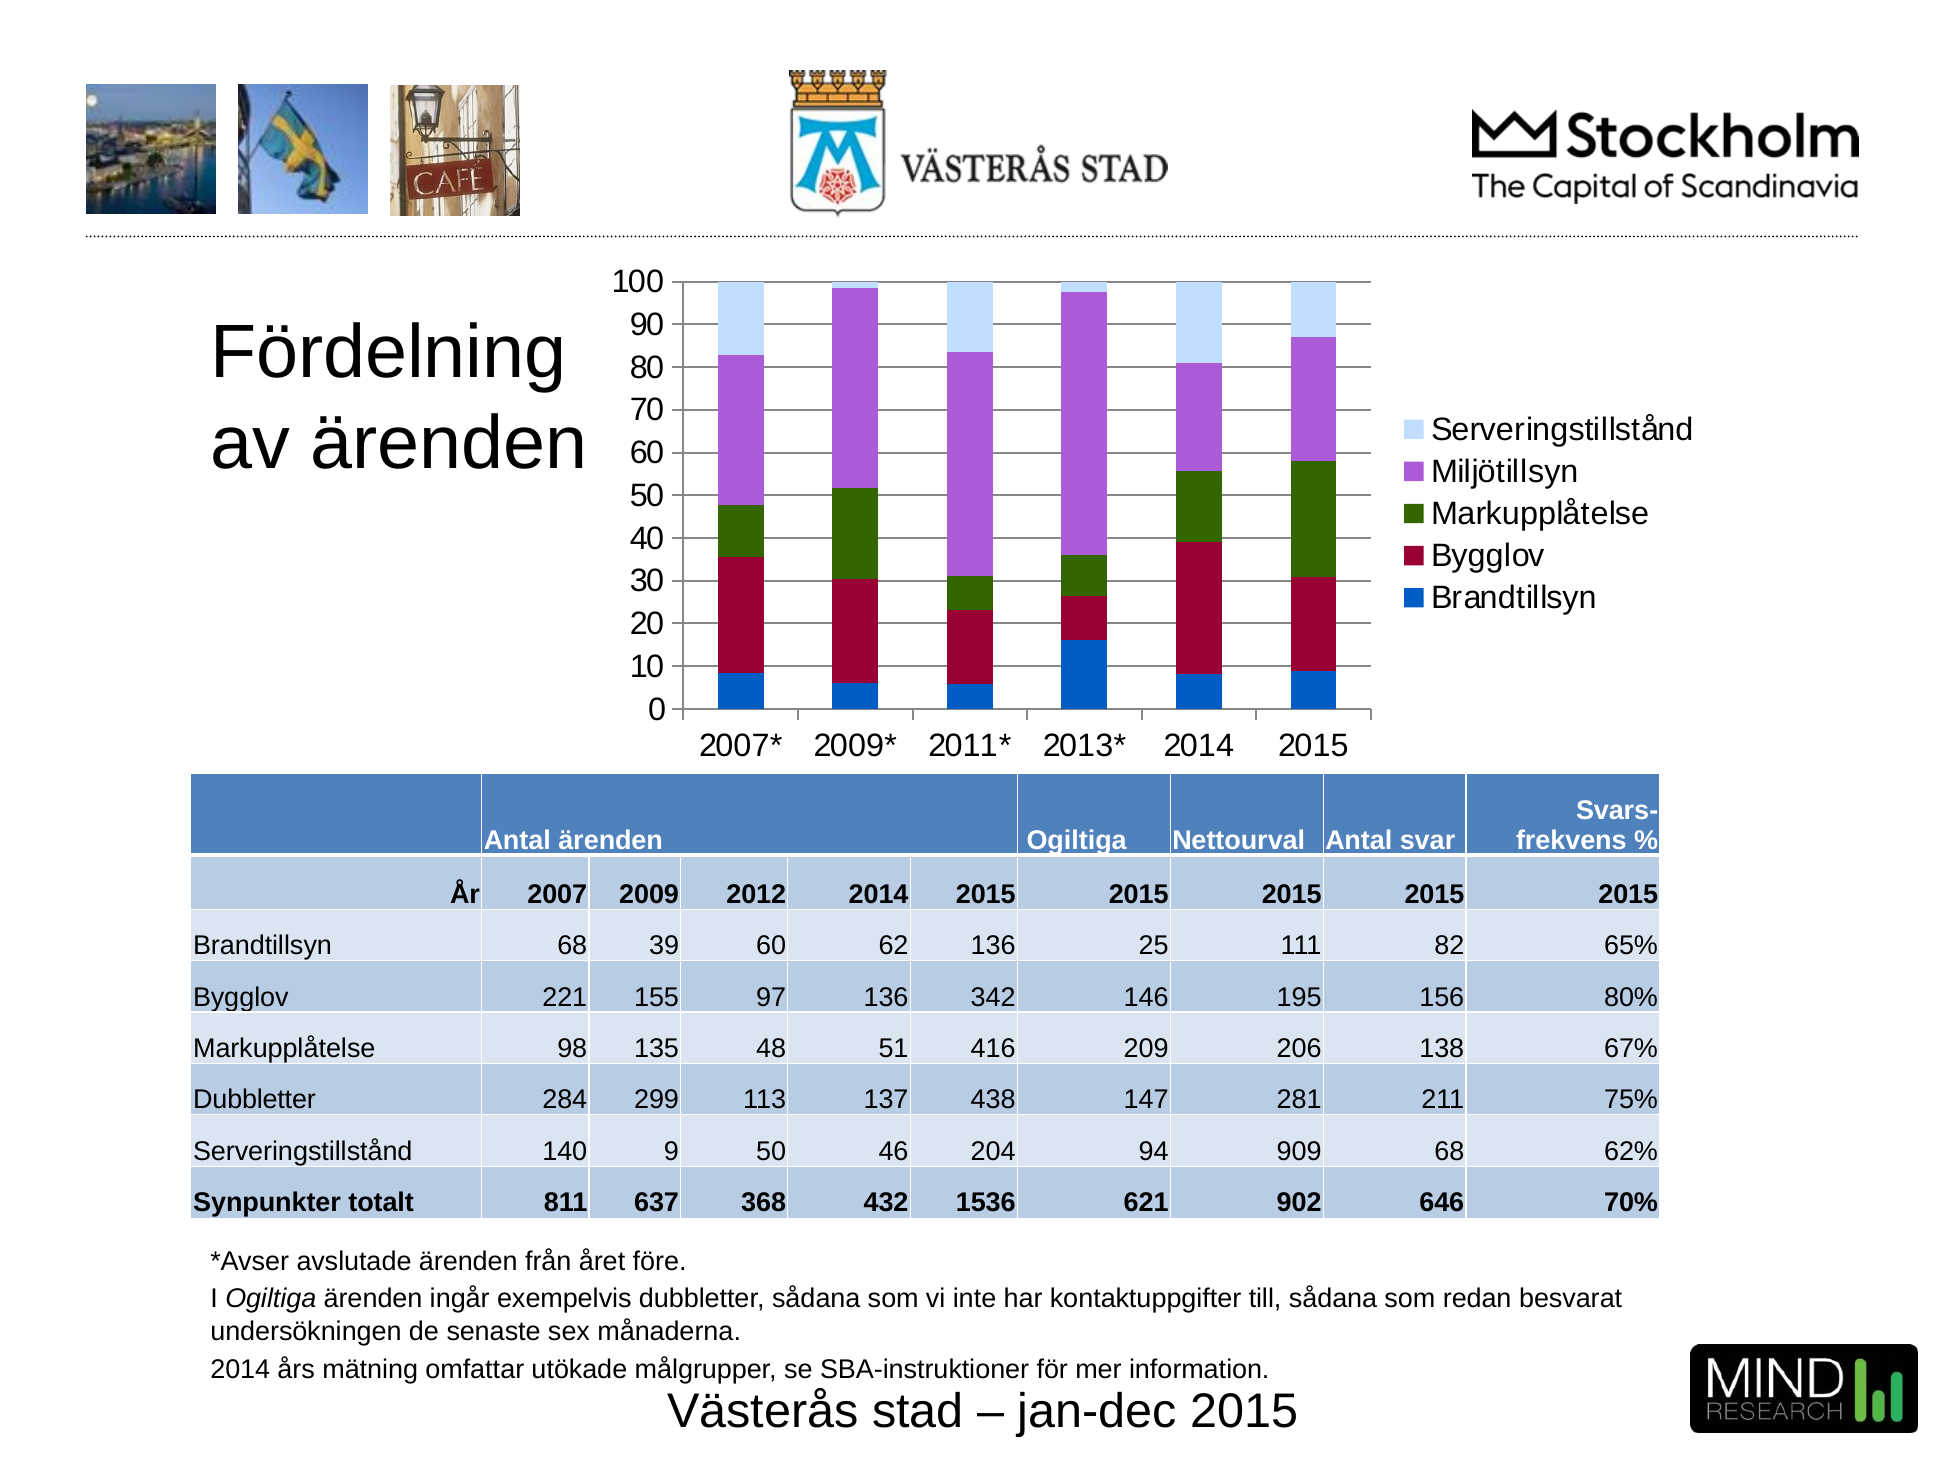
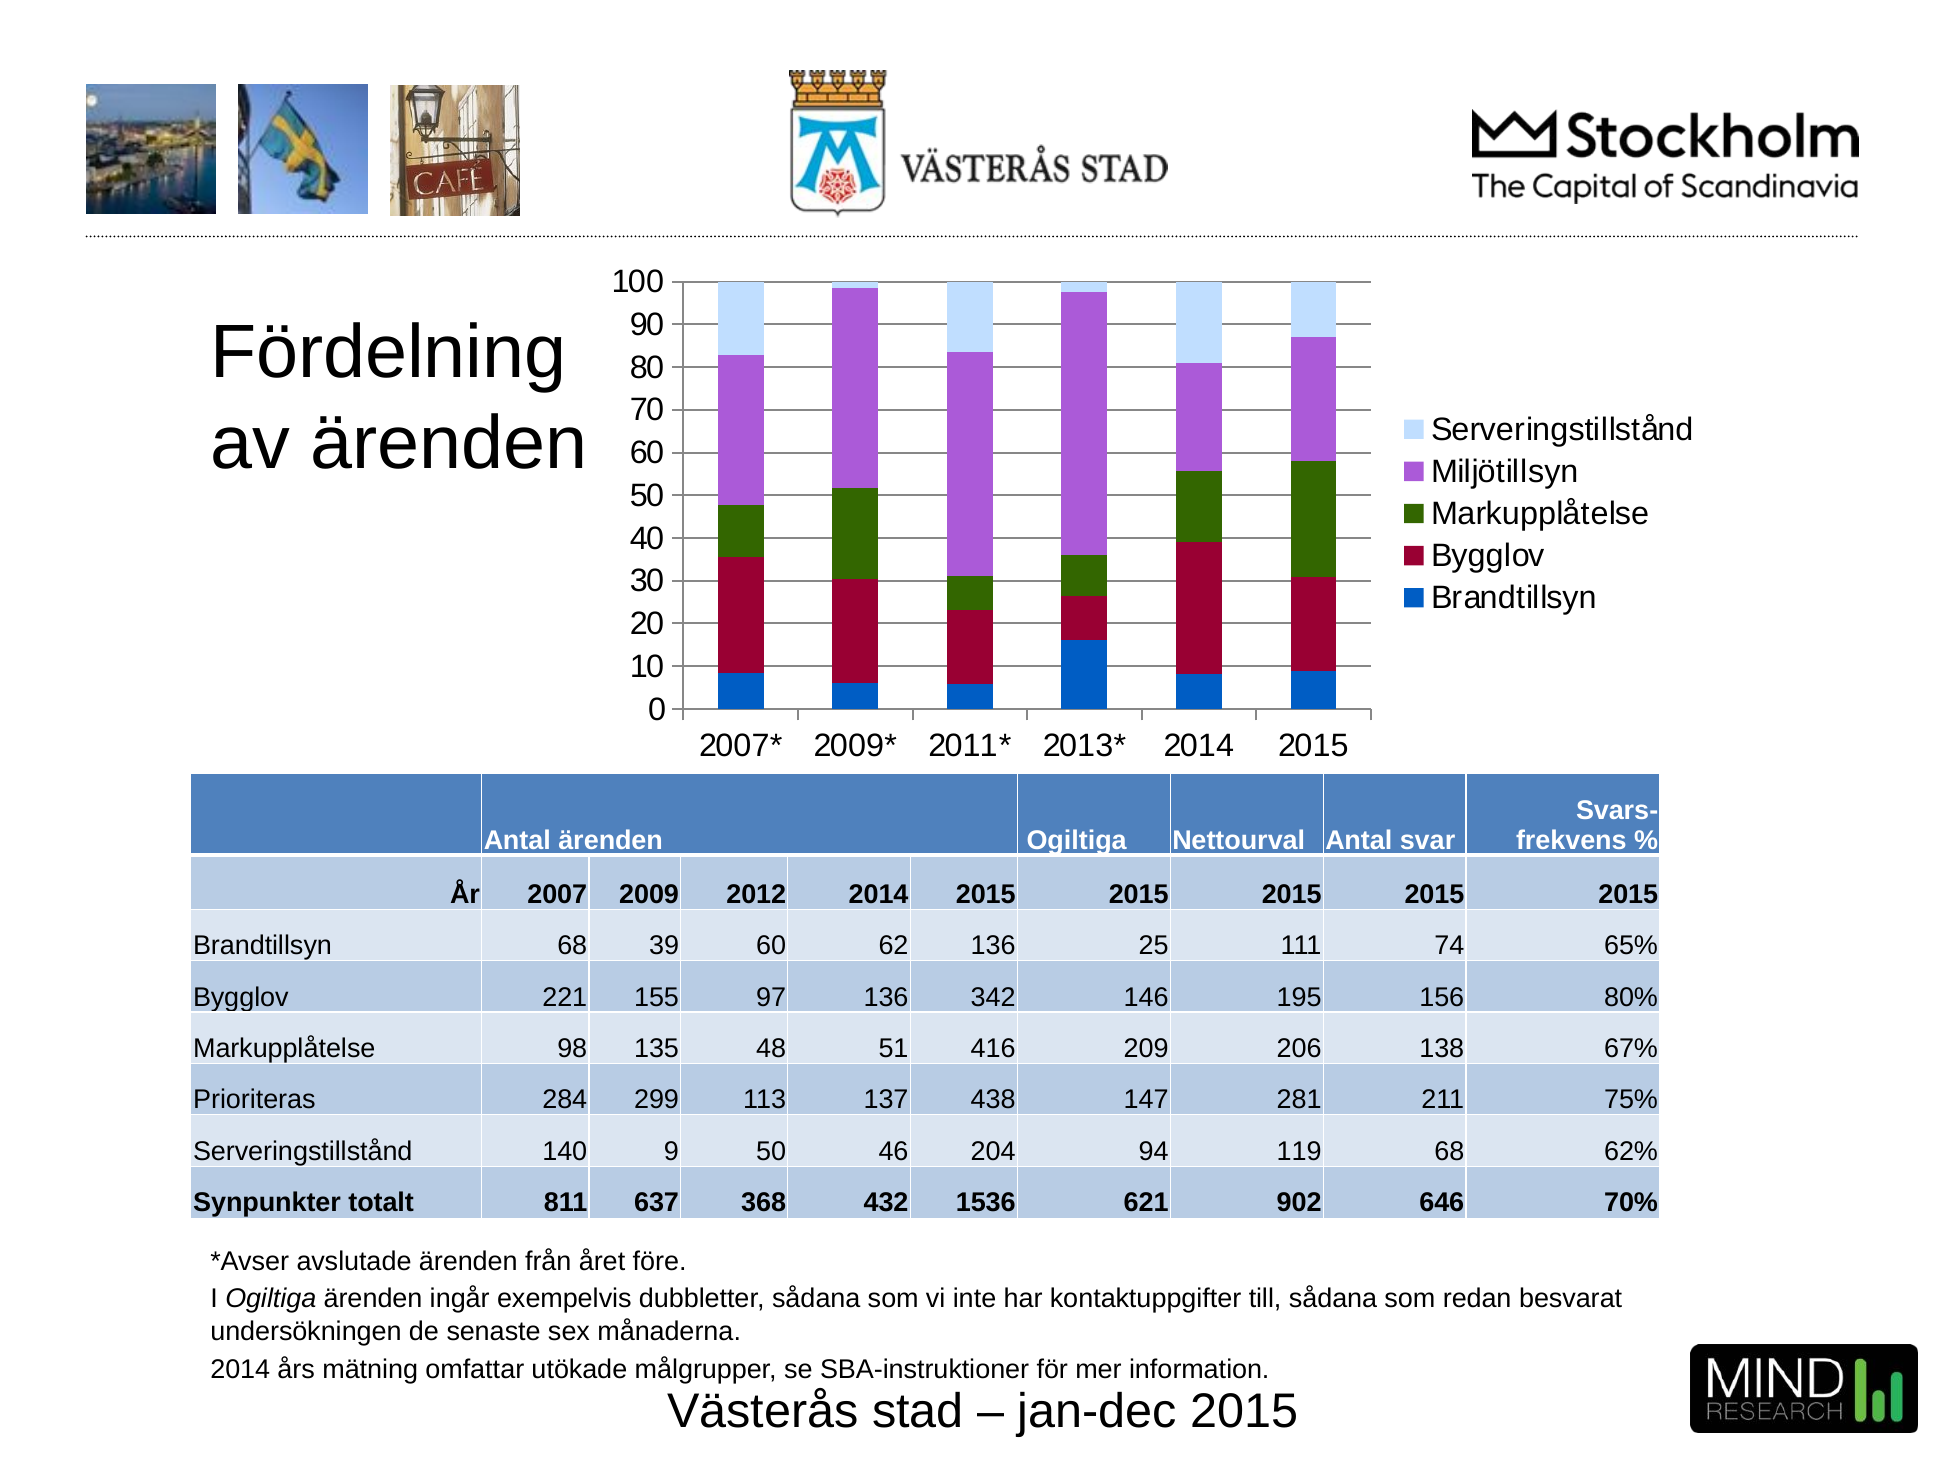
82: 82 -> 74
Dubbletter at (254, 1100): Dubbletter -> Prioriteras
909: 909 -> 119
